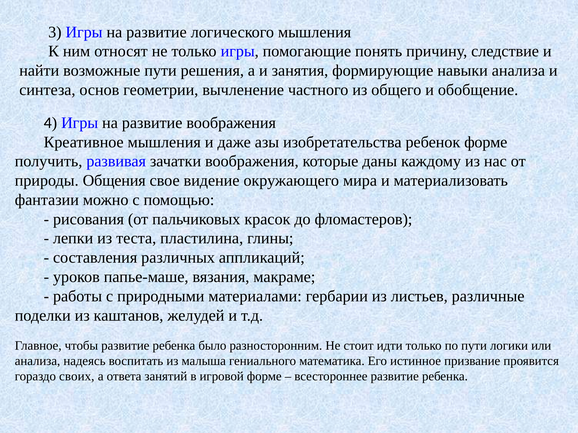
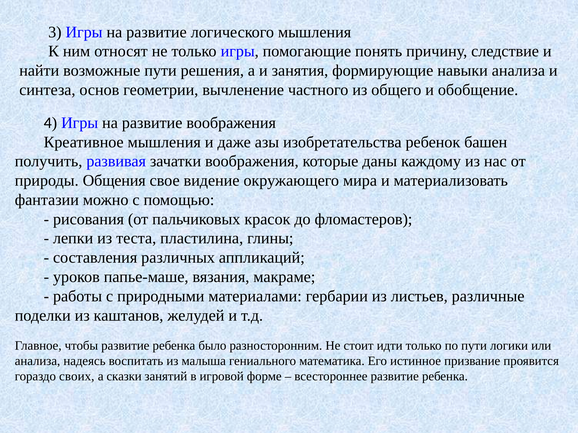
ребенок форме: форме -> башен
ответа: ответа -> сказки
